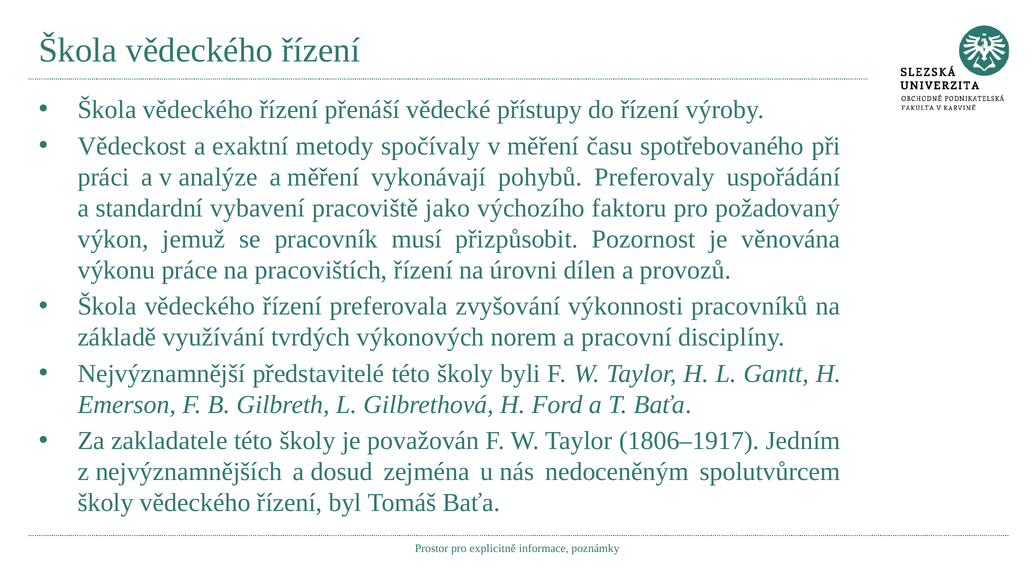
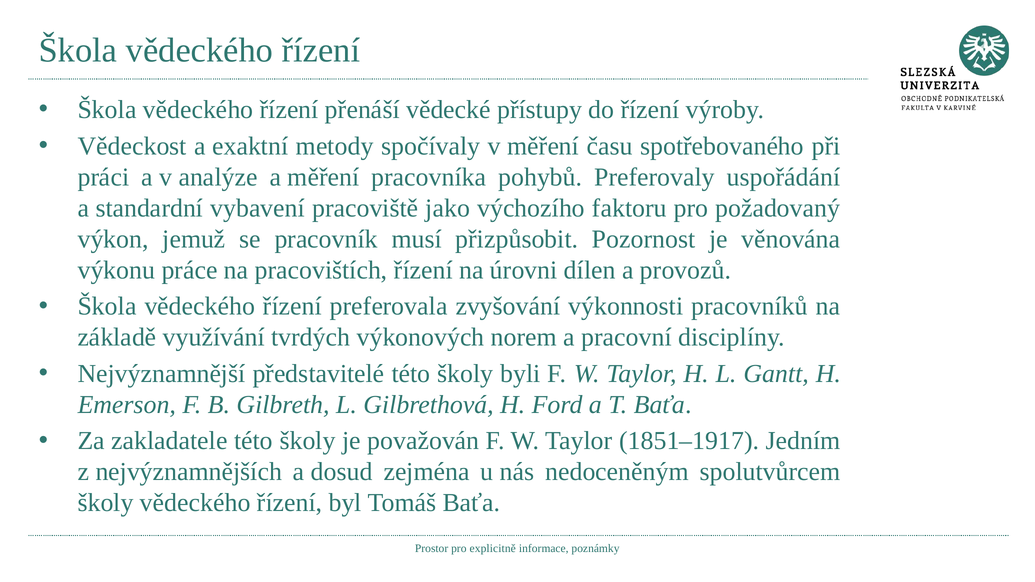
vykonávají: vykonávají -> pracovníka
1806–1917: 1806–1917 -> 1851–1917
